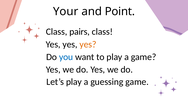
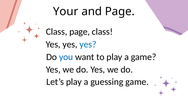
and Point: Point -> Page
Class pairs: pairs -> page
yes at (88, 44) colour: orange -> blue
